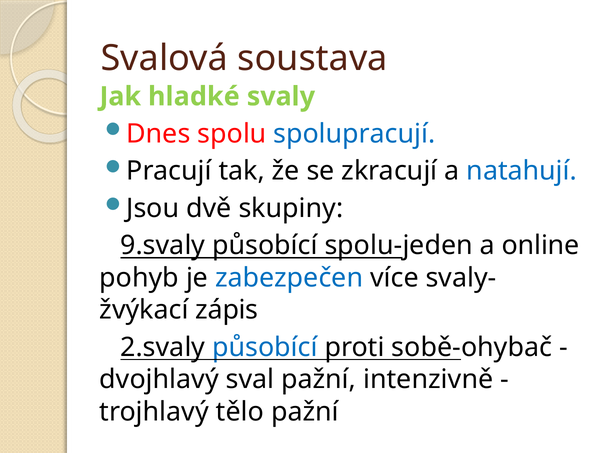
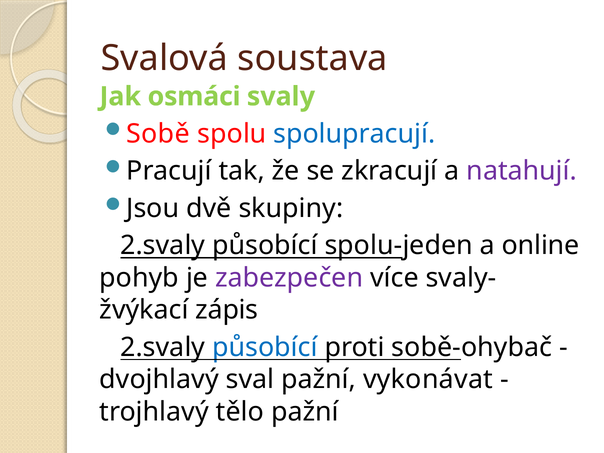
hladké: hladké -> osmáci
Dnes: Dnes -> Sobě
natahují colour: blue -> purple
9.svaly at (163, 246): 9.svaly -> 2.svaly
zabezpečen colour: blue -> purple
intenzivně: intenzivně -> vykonávat
